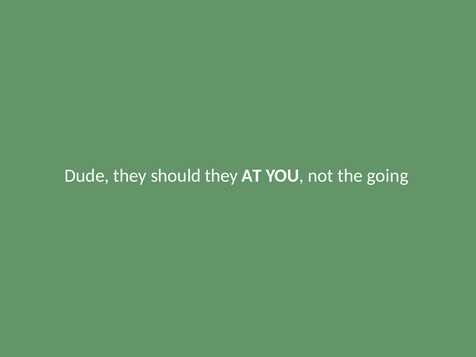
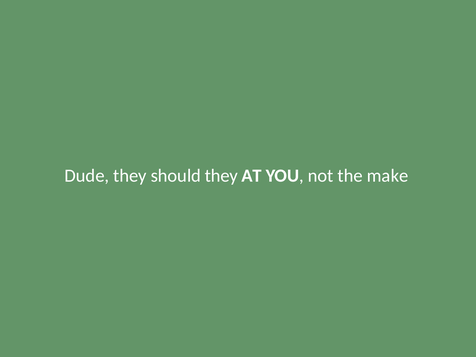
going: going -> make
